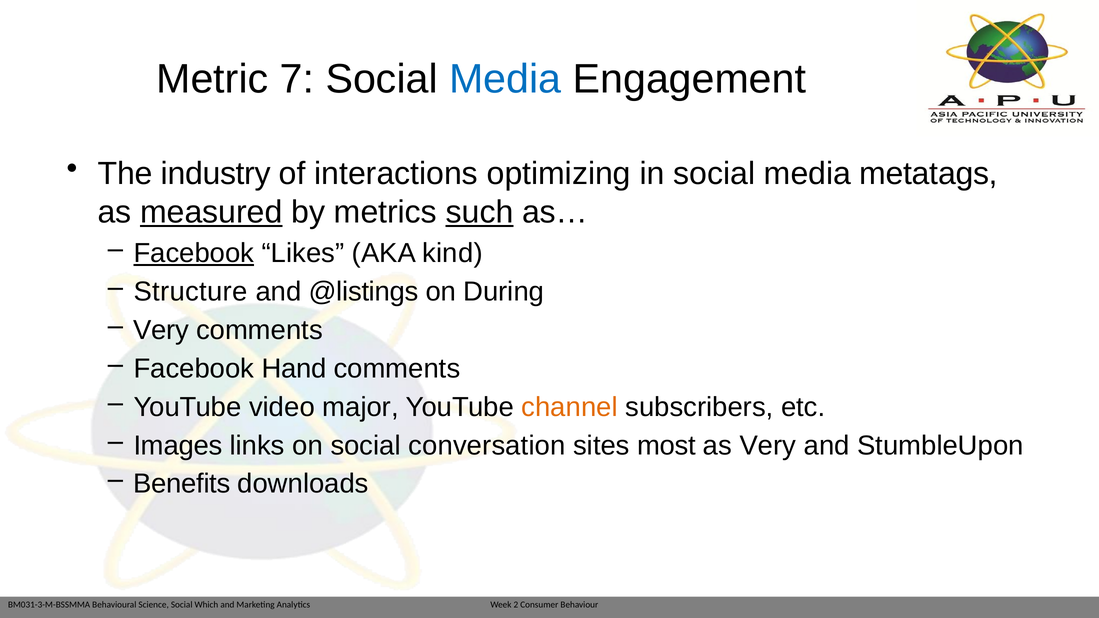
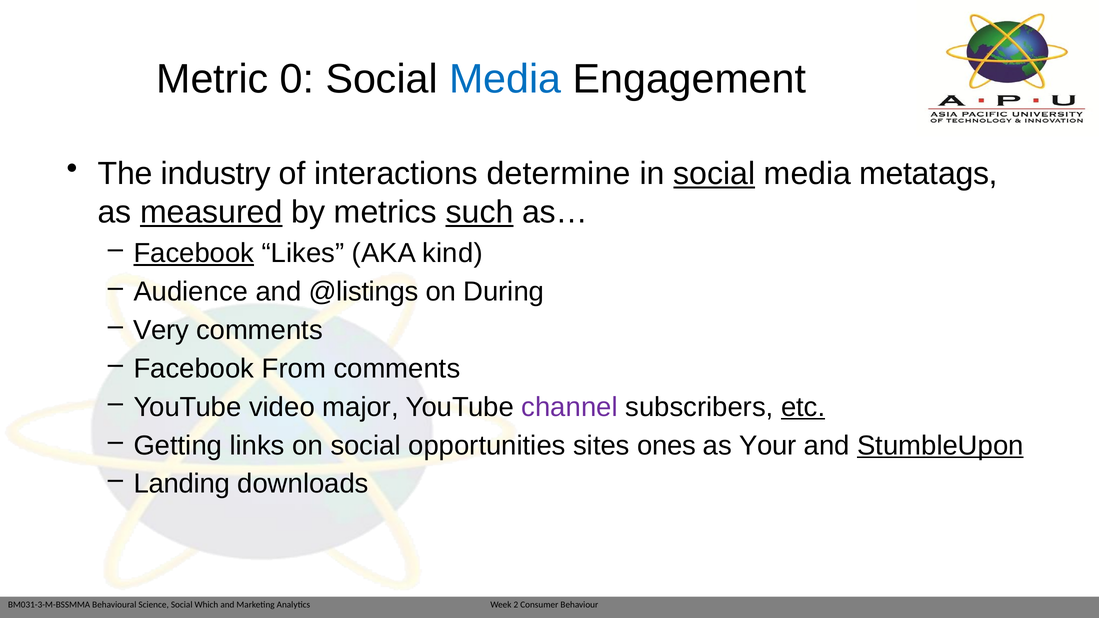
7: 7 -> 0
optimizing: optimizing -> determine
social at (714, 174) underline: none -> present
Structure: Structure -> Audience
Hand: Hand -> From
channel colour: orange -> purple
etc underline: none -> present
Images: Images -> Getting
conversation: conversation -> opportunities
most: most -> ones
as Very: Very -> Your
StumbleUpon underline: none -> present
Benefits: Benefits -> Landing
